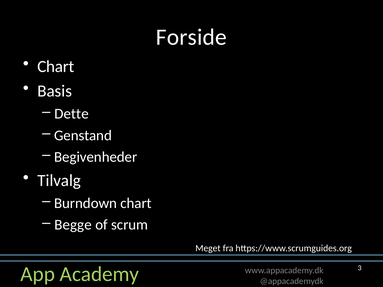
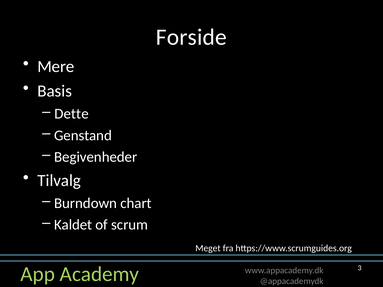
Chart at (56, 66): Chart -> Mere
Begge: Begge -> Kaldet
